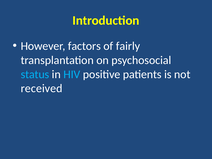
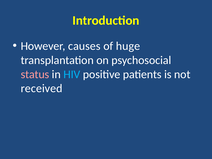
factors: factors -> causes
fairly: fairly -> huge
status colour: light blue -> pink
